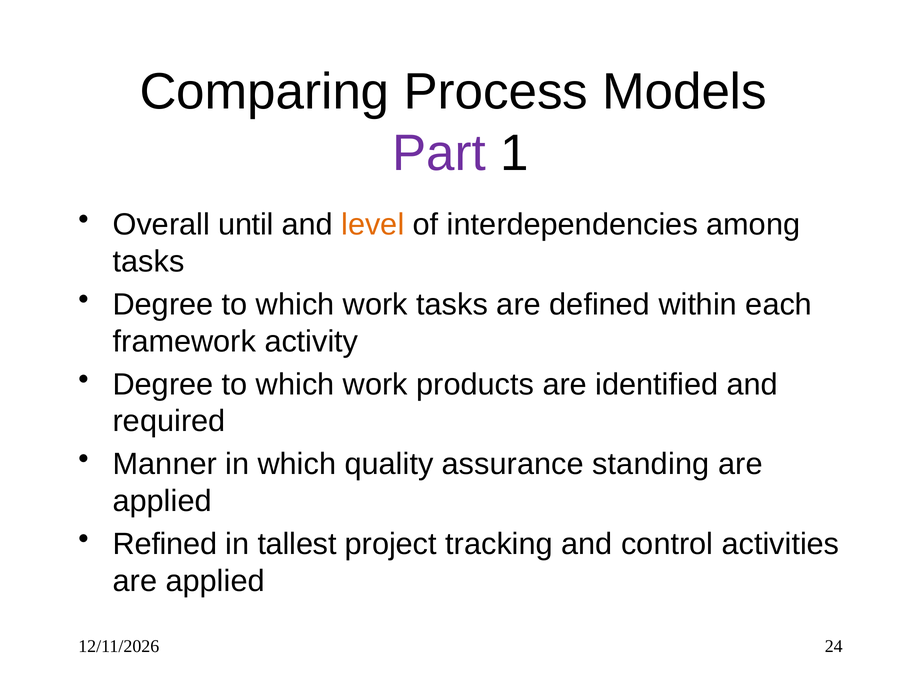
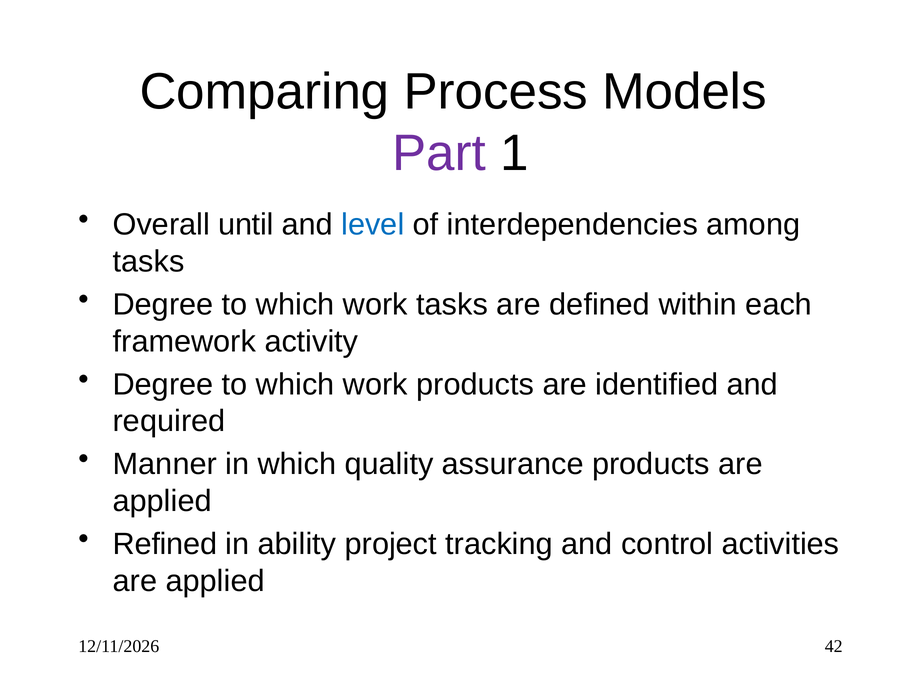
level colour: orange -> blue
assurance standing: standing -> products
tallest: tallest -> ability
24: 24 -> 42
